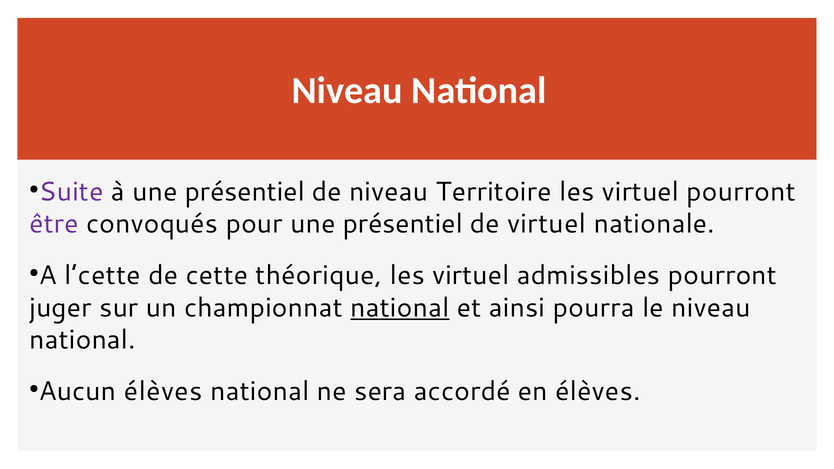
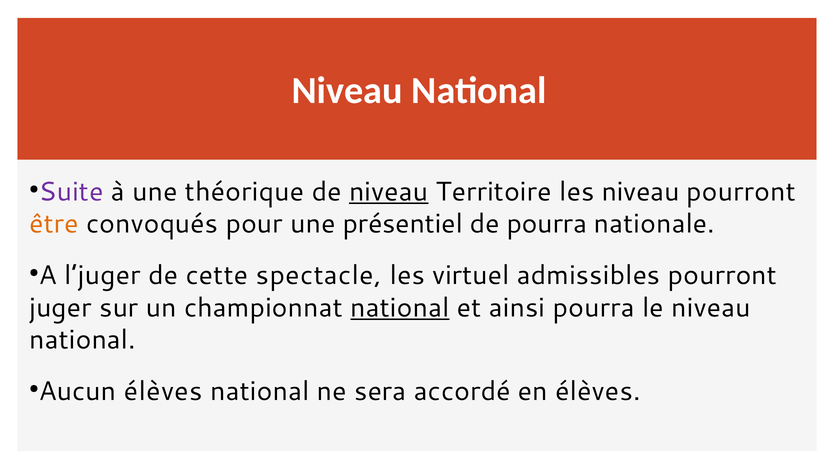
à une présentiel: présentiel -> théorique
niveau at (389, 192) underline: none -> present
Territoire les virtuel: virtuel -> niveau
être colour: purple -> orange
de virtuel: virtuel -> pourra
l’cette: l’cette -> l’juger
théorique: théorique -> spectacle
